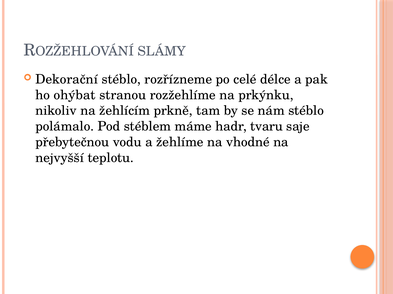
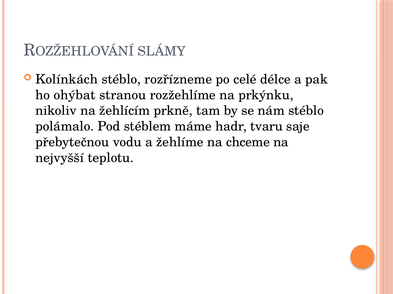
Dekorační: Dekorační -> Kolínkách
vhodné: vhodné -> chceme
